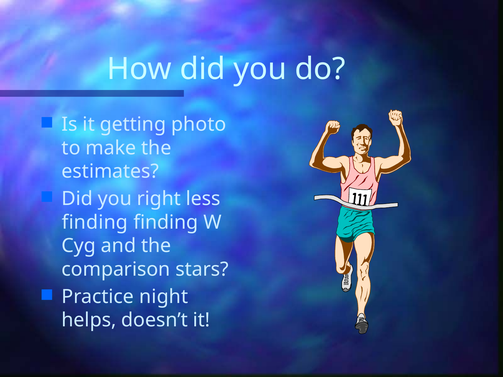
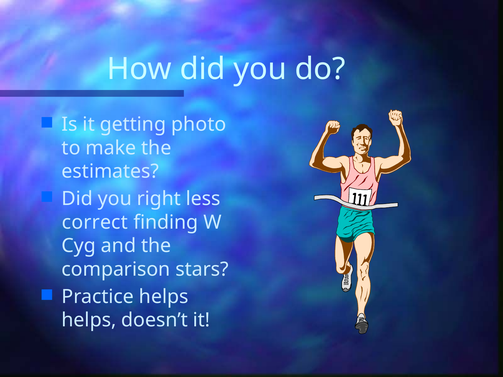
finding at (95, 222): finding -> correct
Practice night: night -> helps
